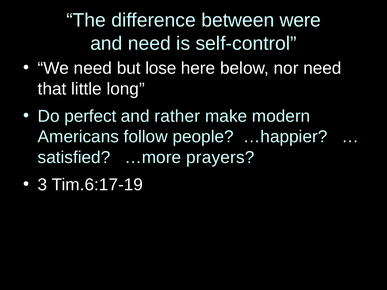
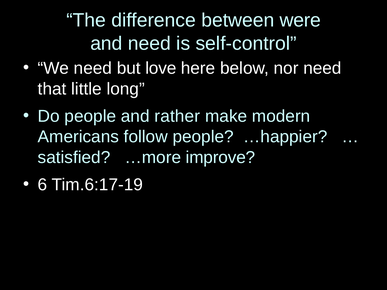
lose: lose -> love
Do perfect: perfect -> people
prayers: prayers -> improve
3: 3 -> 6
